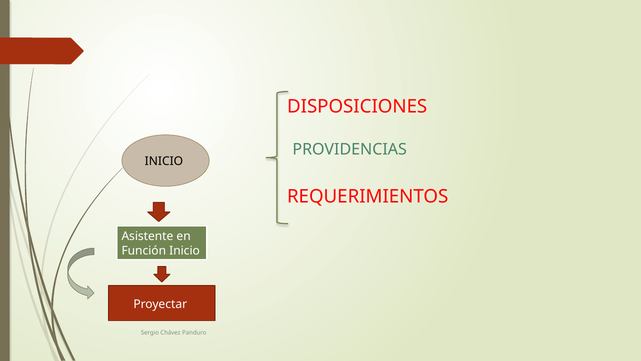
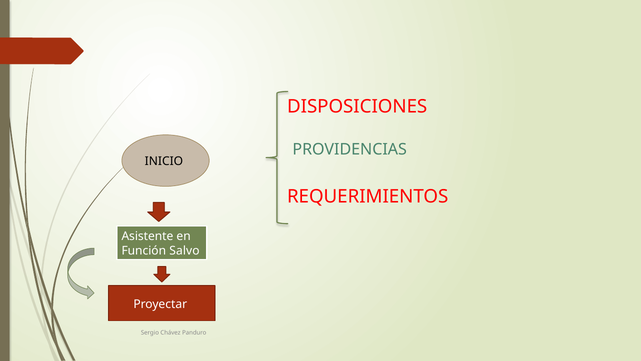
Función Inicio: Inicio -> Salvo
